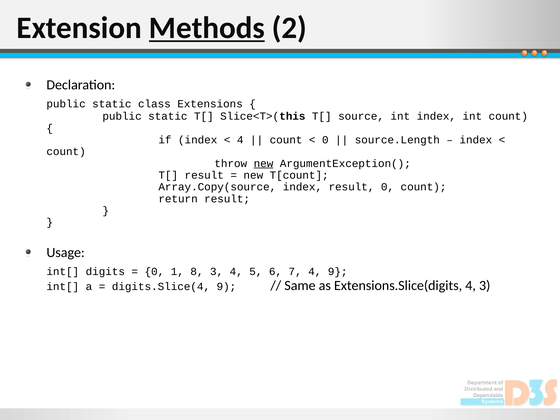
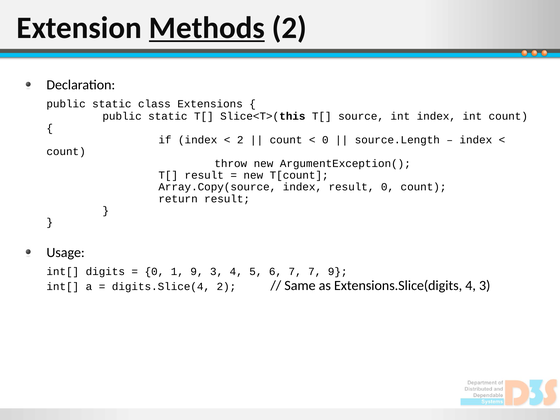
4 at (240, 140): 4 -> 2
new at (264, 163) underline: present -> none
1 8: 8 -> 9
7 4: 4 -> 7
digits.Slice(4 9: 9 -> 2
